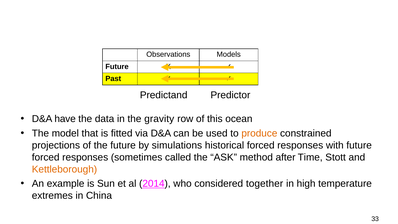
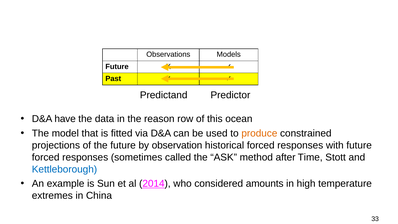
gravity: gravity -> reason
simulations: simulations -> observation
Kettleborough colour: orange -> blue
together: together -> amounts
